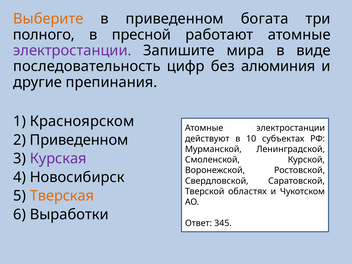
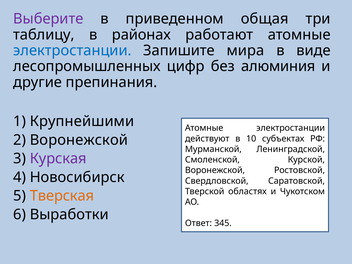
Выберите colour: orange -> purple
богата: богата -> общая
полного: полного -> таблицу
пресной: пресной -> районах
электростанции at (72, 51) colour: purple -> blue
последовательность: последовательность -> лесопромышленных
Красноярском: Красноярском -> Крупнейшими
2 Приведенном: Приведенном -> Воронежской
